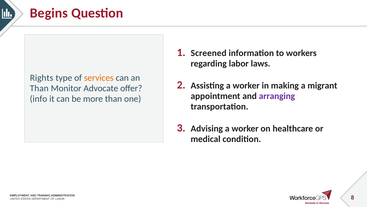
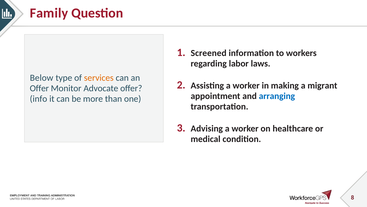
Begins: Begins -> Family
Rights: Rights -> Below
Than at (39, 88): Than -> Offer
arranging colour: purple -> blue
